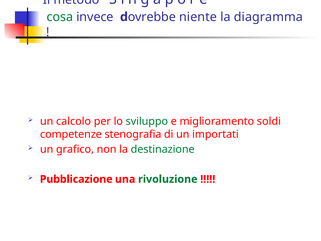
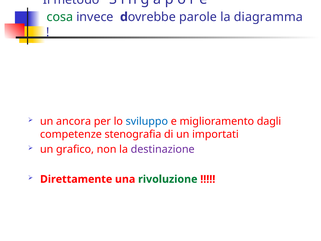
niente: niente -> parole
calcolo: calcolo -> ancora
sviluppo colour: green -> blue
soldi: soldi -> dagli
destinazione colour: green -> purple
Pubblicazione: Pubblicazione -> Direttamente
